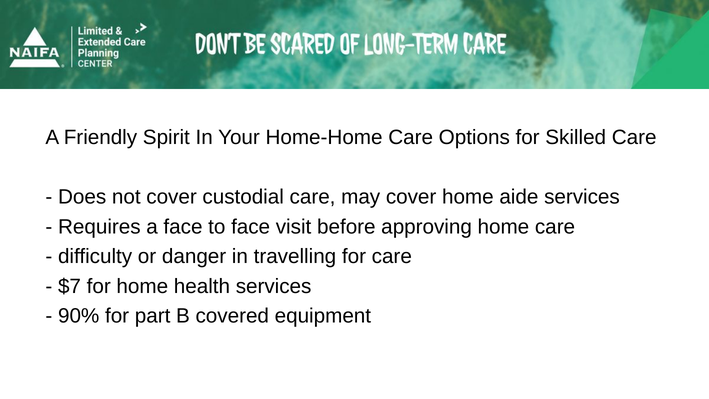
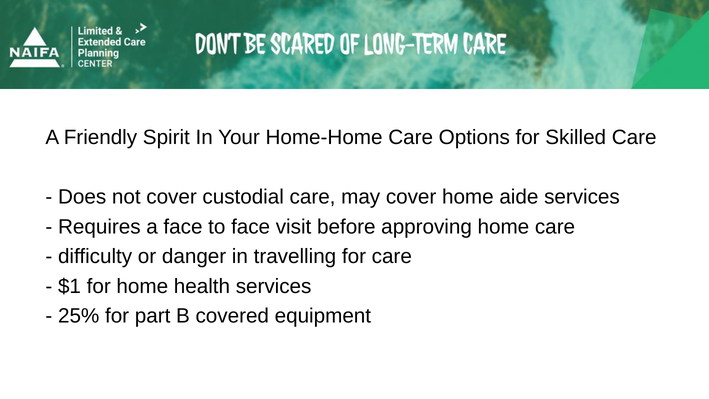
$7: $7 -> $1
90%: 90% -> 25%
